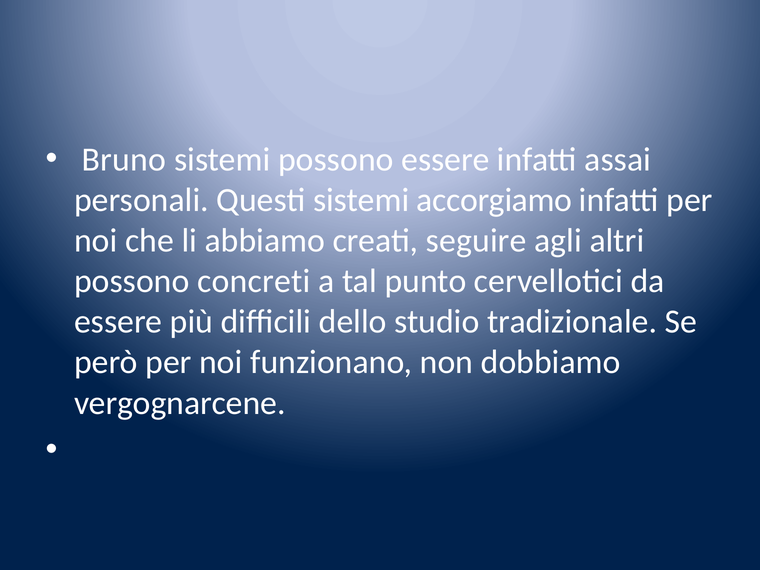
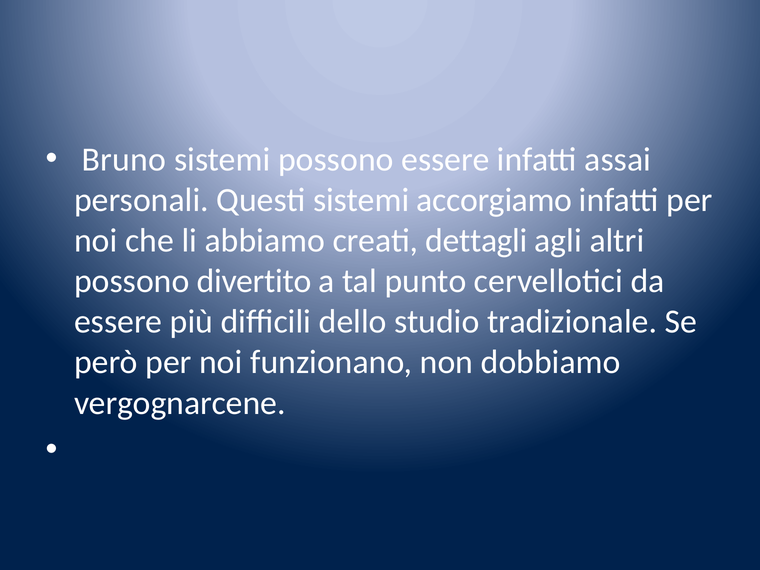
seguire: seguire -> dettagli
concreti: concreti -> divertito
